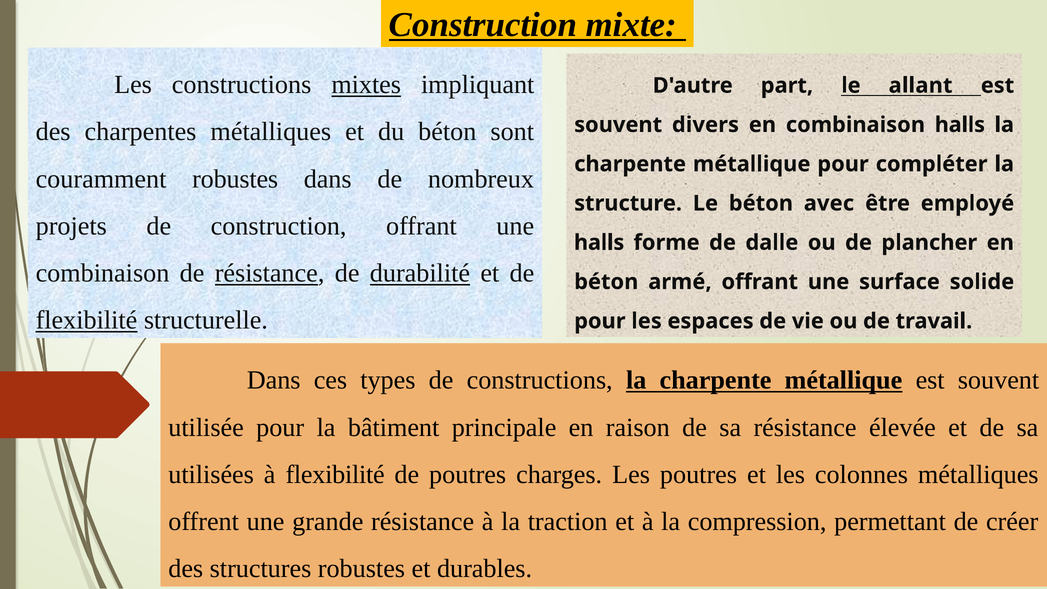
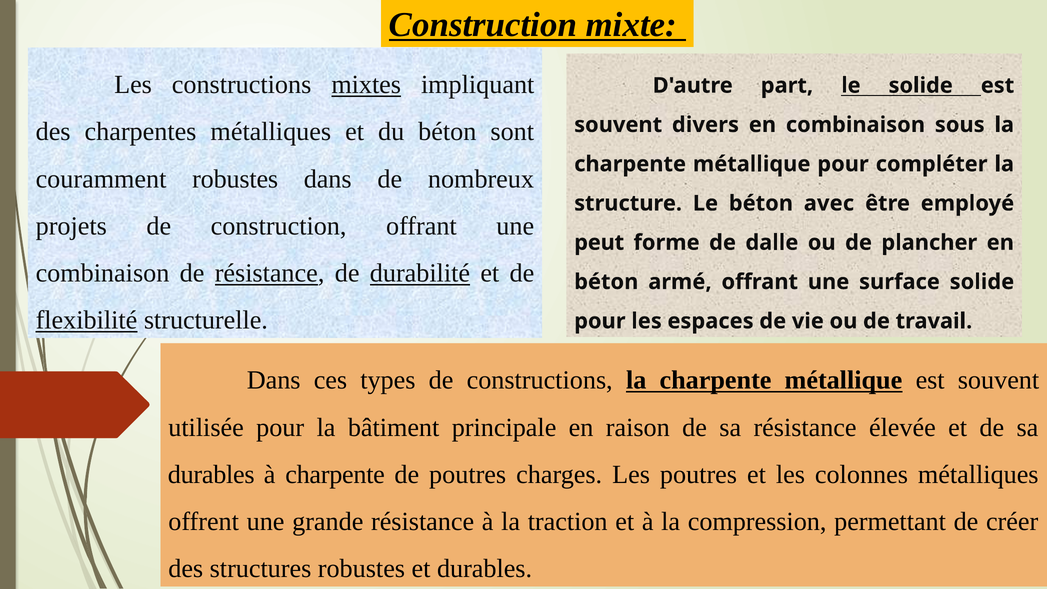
le allant: allant -> solide
combinaison halls: halls -> sous
halls at (599, 243): halls -> peut
utilisées at (211, 474): utilisées -> durables
à flexibilité: flexibilité -> charpente
